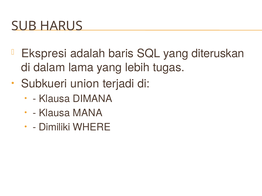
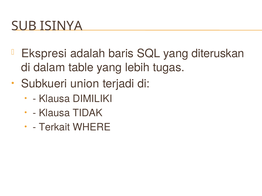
HARUS: HARUS -> ISINYA
lama: lama -> table
DIMANA: DIMANA -> DIMILIKI
MANA: MANA -> TIDAK
Dimiliki: Dimiliki -> Terkait
